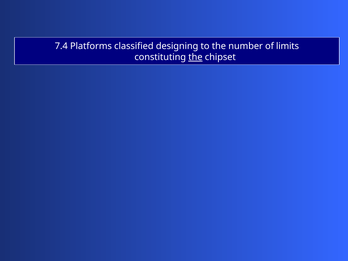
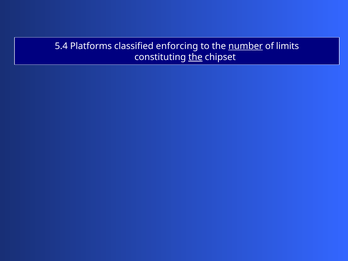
7.4: 7.4 -> 5.4
designing: designing -> enforcing
number underline: none -> present
